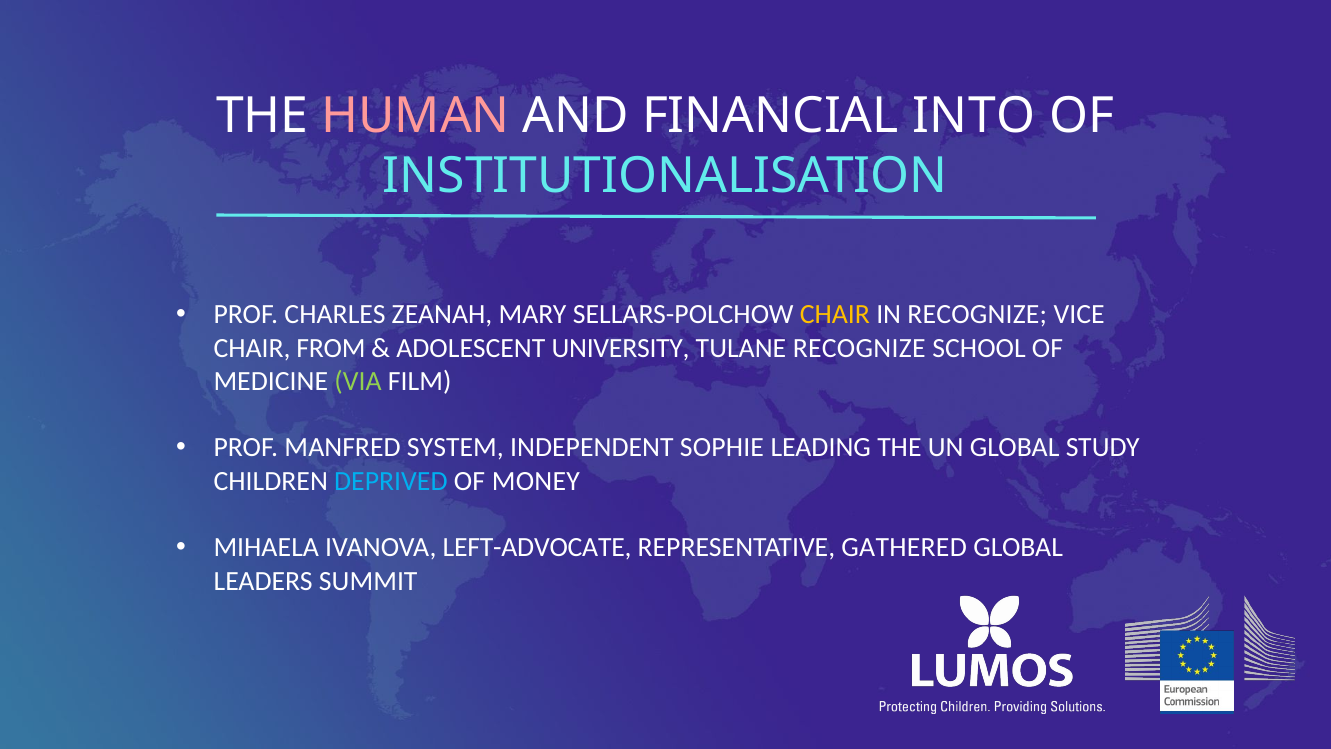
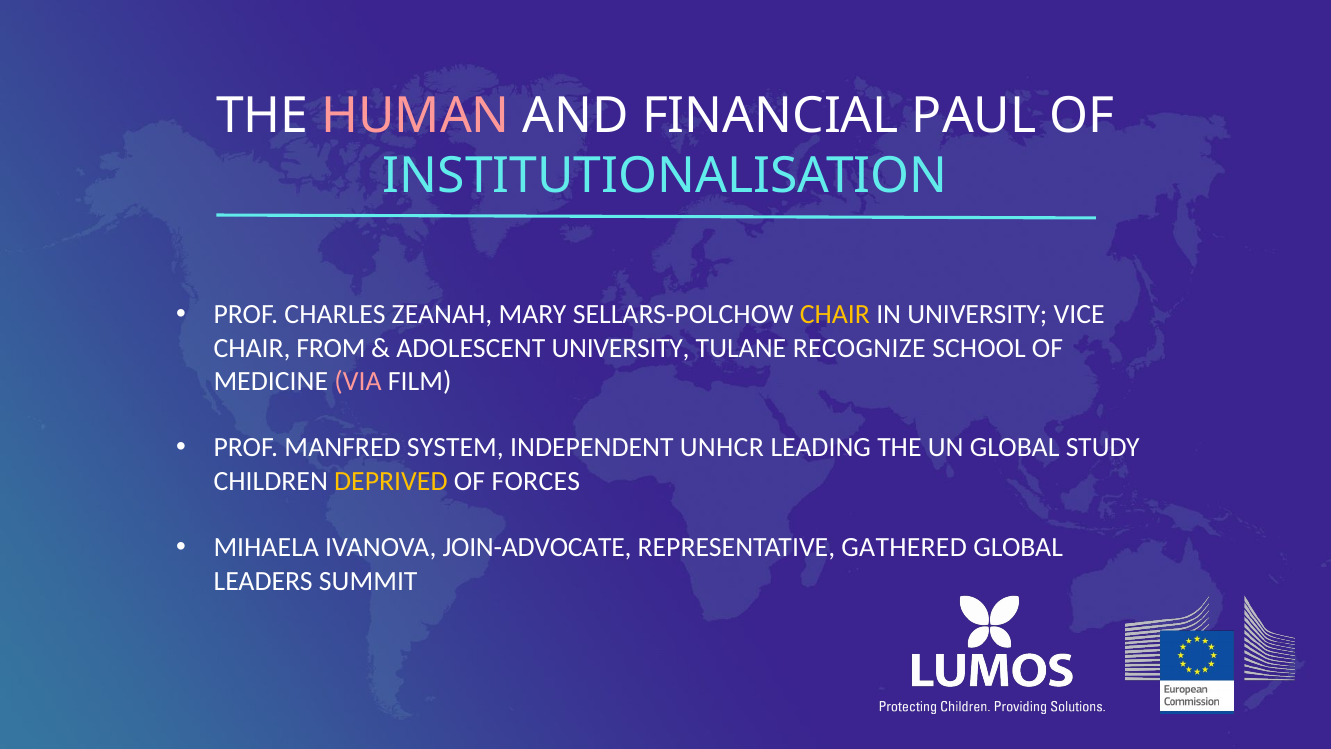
INTO: INTO -> PAUL
IN RECOGNIZE: RECOGNIZE -> UNIVERSITY
VIA colour: light green -> pink
SOPHIE: SOPHIE -> UNHCR
DEPRIVED colour: light blue -> yellow
MONEY: MONEY -> FORCES
LEFT-ADVOCATE: LEFT-ADVOCATE -> JOIN-ADVOCATE
